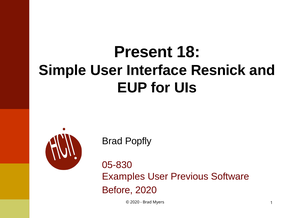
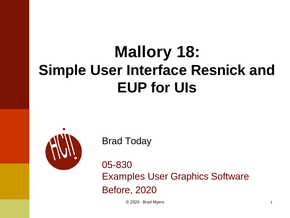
Present: Present -> Mallory
Popfly: Popfly -> Today
Previous: Previous -> Graphics
